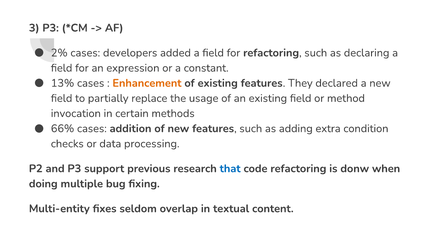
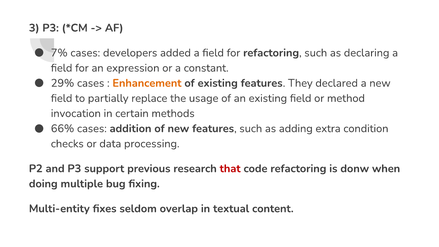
2%: 2% -> 7%
13%: 13% -> 29%
that colour: blue -> red
